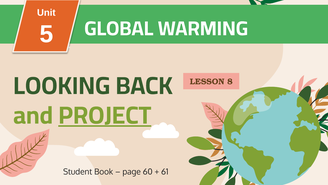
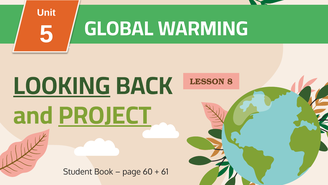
LOOKING underline: none -> present
